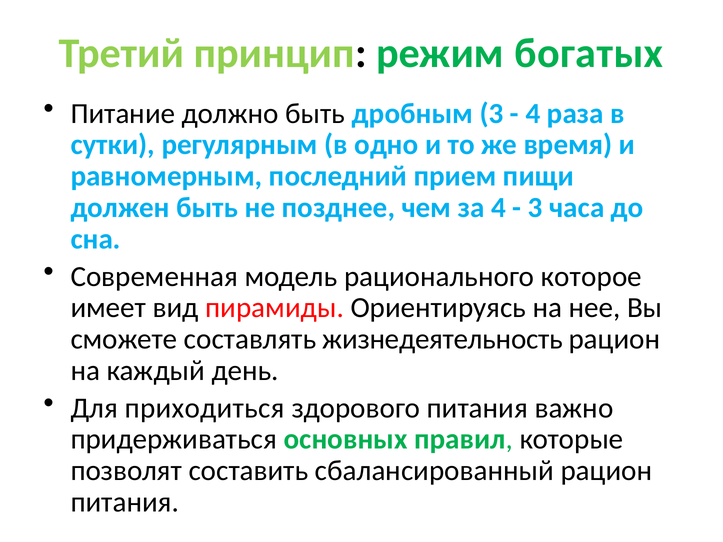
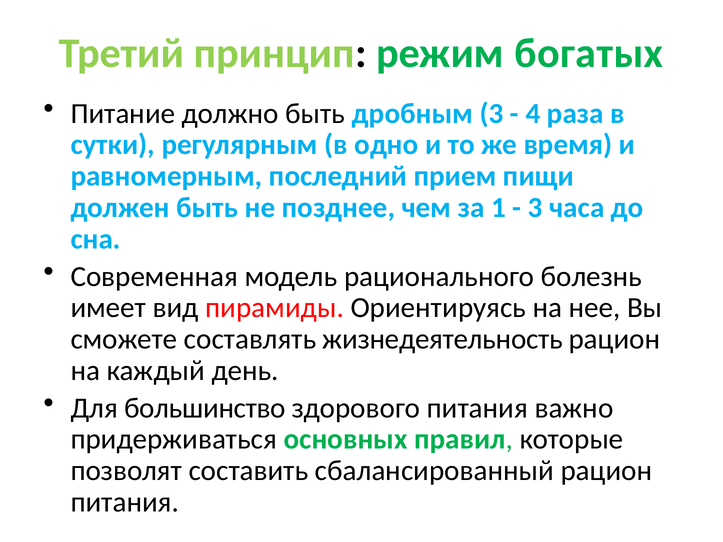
за 4: 4 -> 1
которое: которое -> болезнь
приходиться: приходиться -> большинство
